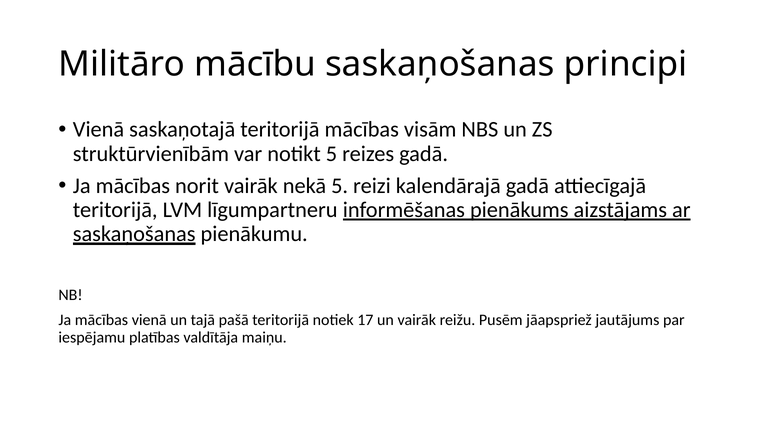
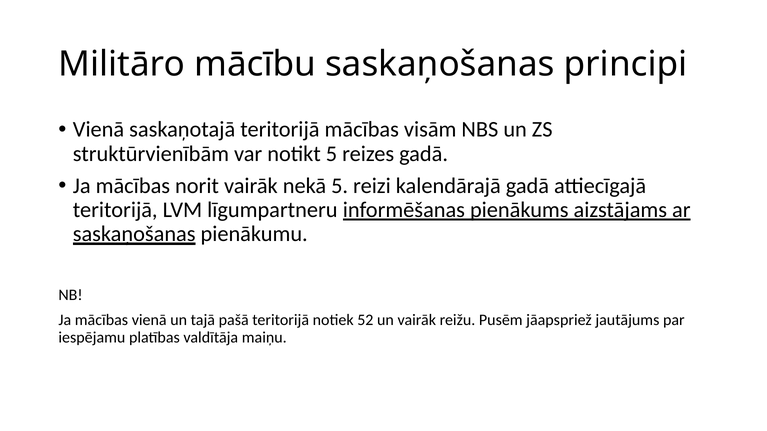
17: 17 -> 52
